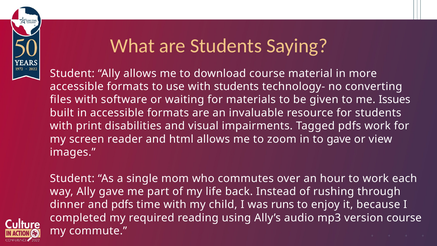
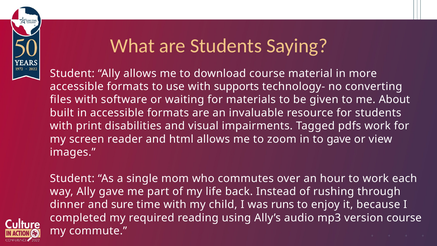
with students: students -> supports
Issues: Issues -> About
and pdfs: pdfs -> sure
